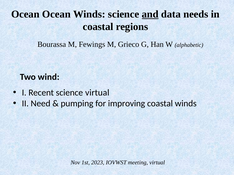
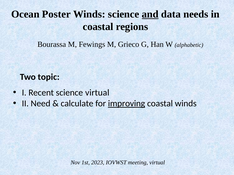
Ocean Ocean: Ocean -> Poster
wind: wind -> topic
pumping: pumping -> calculate
improving underline: none -> present
